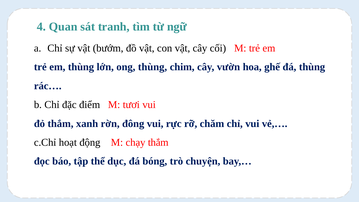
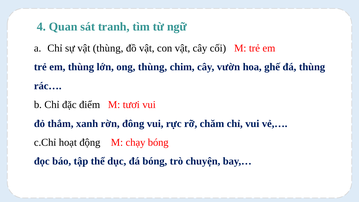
vật bướm: bướm -> thùng
chạy thắm: thắm -> bóng
